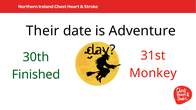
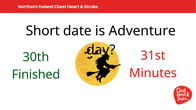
Their: Their -> Short
Monkey: Monkey -> Minutes
